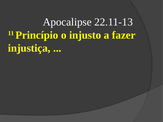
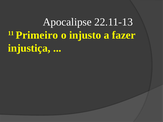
Princípio: Princípio -> Primeiro
